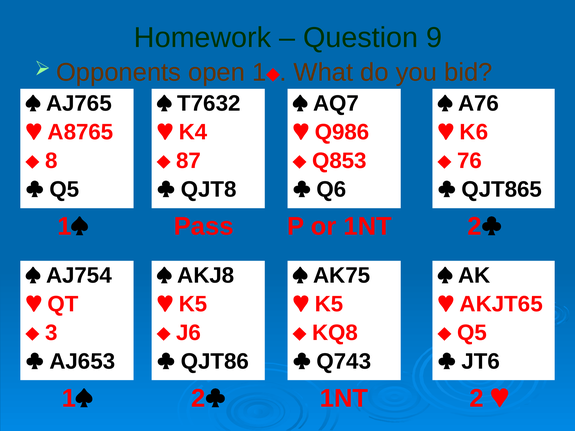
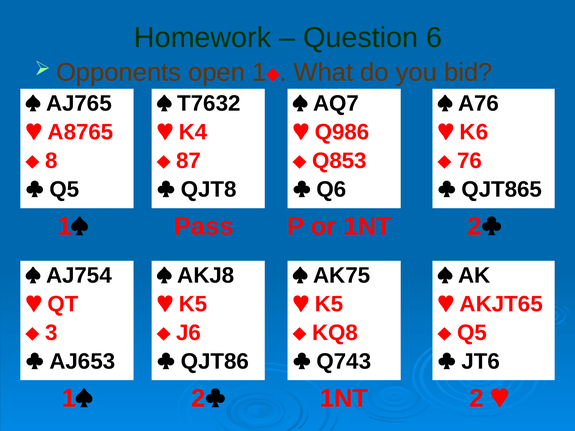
9: 9 -> 6
